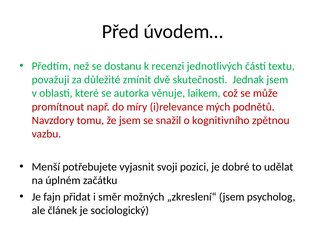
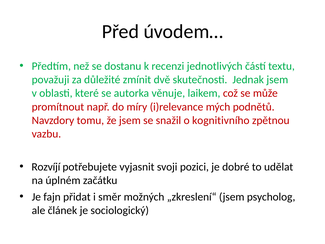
Menší: Menší -> Rozvíjí
